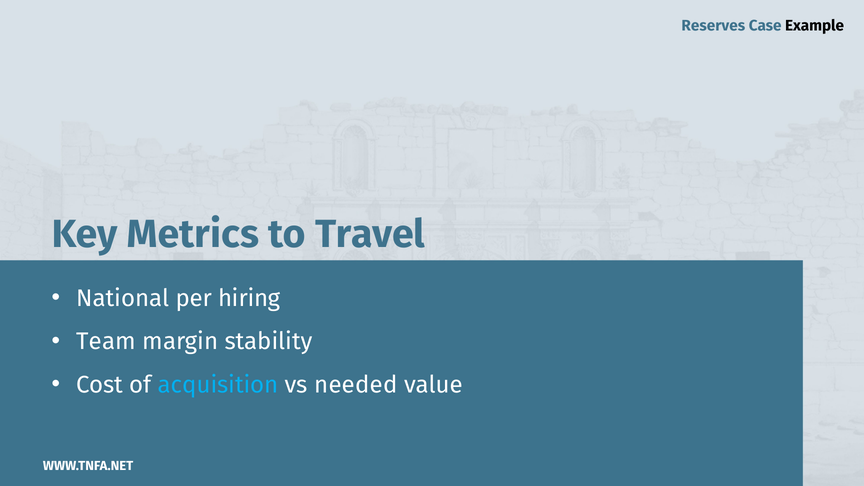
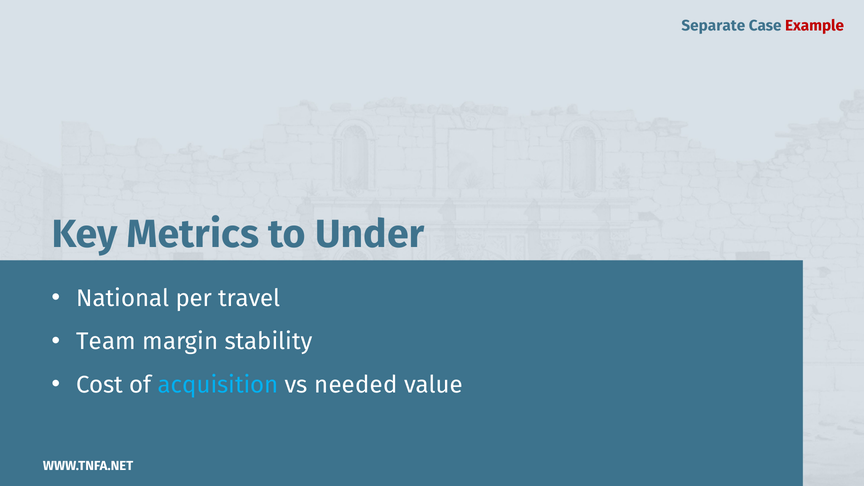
Reserves: Reserves -> Separate
Example colour: black -> red
Travel: Travel -> Under
hiring: hiring -> travel
